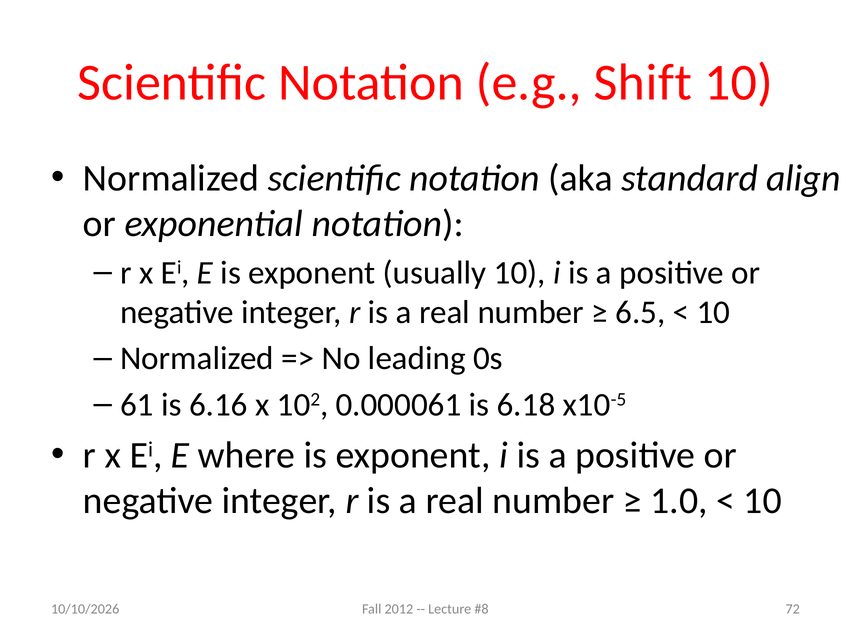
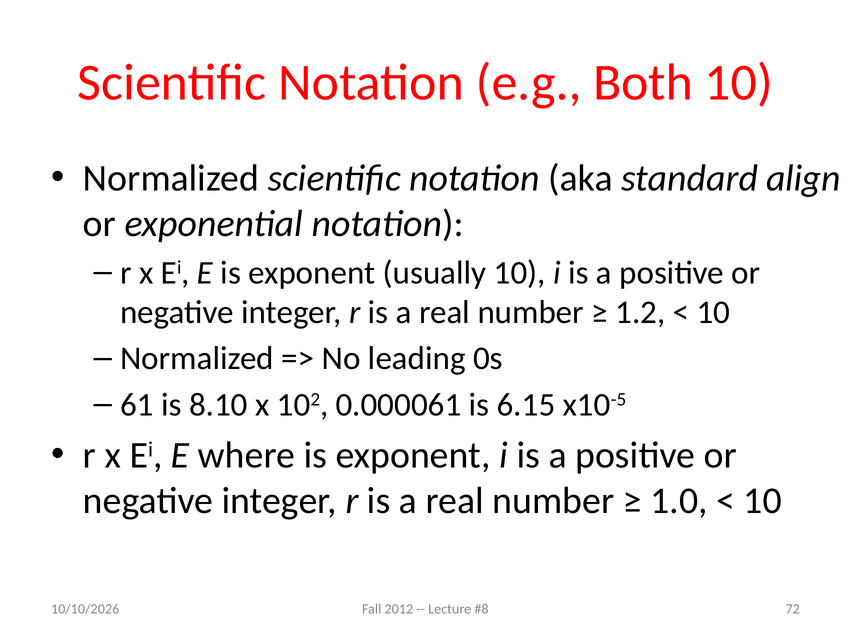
Shift: Shift -> Both
6.5: 6.5 -> 1.2
6.16: 6.16 -> 8.10
6.18: 6.18 -> 6.15
